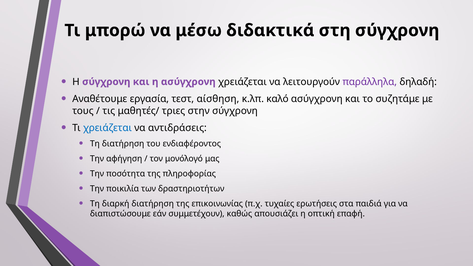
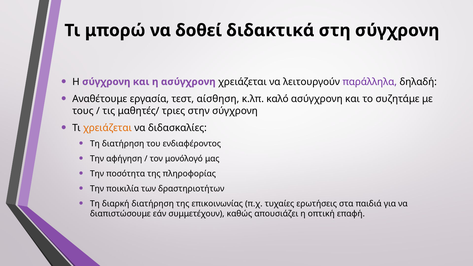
μέσω: μέσω -> δοθεί
χρειάζεται at (107, 128) colour: blue -> orange
αντιδράσεις: αντιδράσεις -> διδασκαλίες
